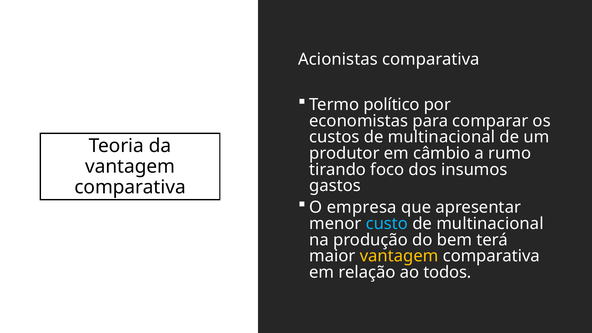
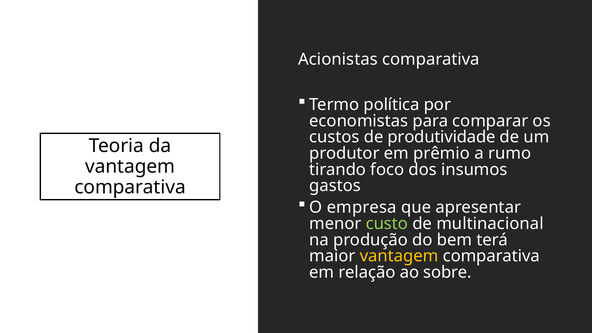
político: político -> política
custos de multinacional: multinacional -> produtividade
câmbio: câmbio -> prêmio
custo colour: light blue -> light green
todos: todos -> sobre
